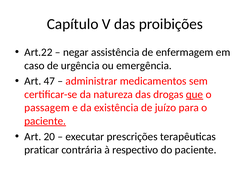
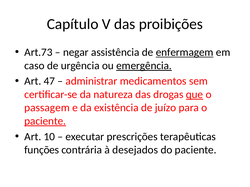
Art.22: Art.22 -> Art.73
enfermagem underline: none -> present
emergência underline: none -> present
20: 20 -> 10
praticar: praticar -> funções
respectivo: respectivo -> desejados
